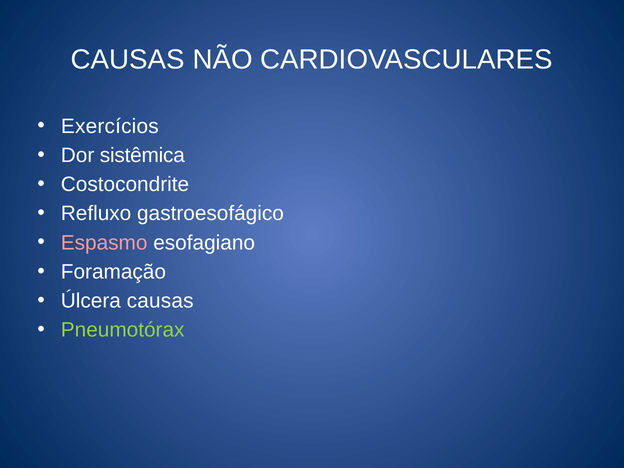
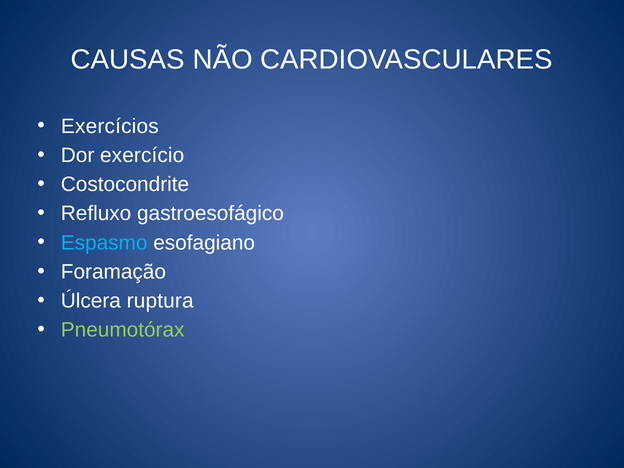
sistêmica: sistêmica -> exercício
Espasmo colour: pink -> light blue
Úlcera causas: causas -> ruptura
